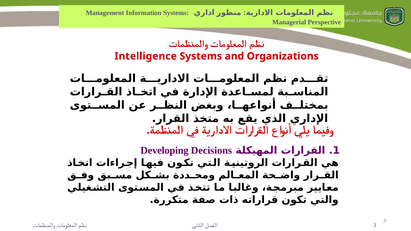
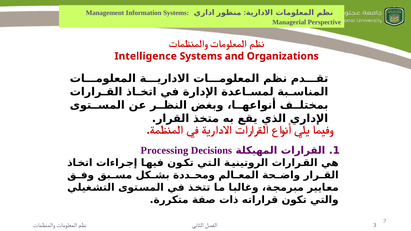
Developing: Developing -> Processing
